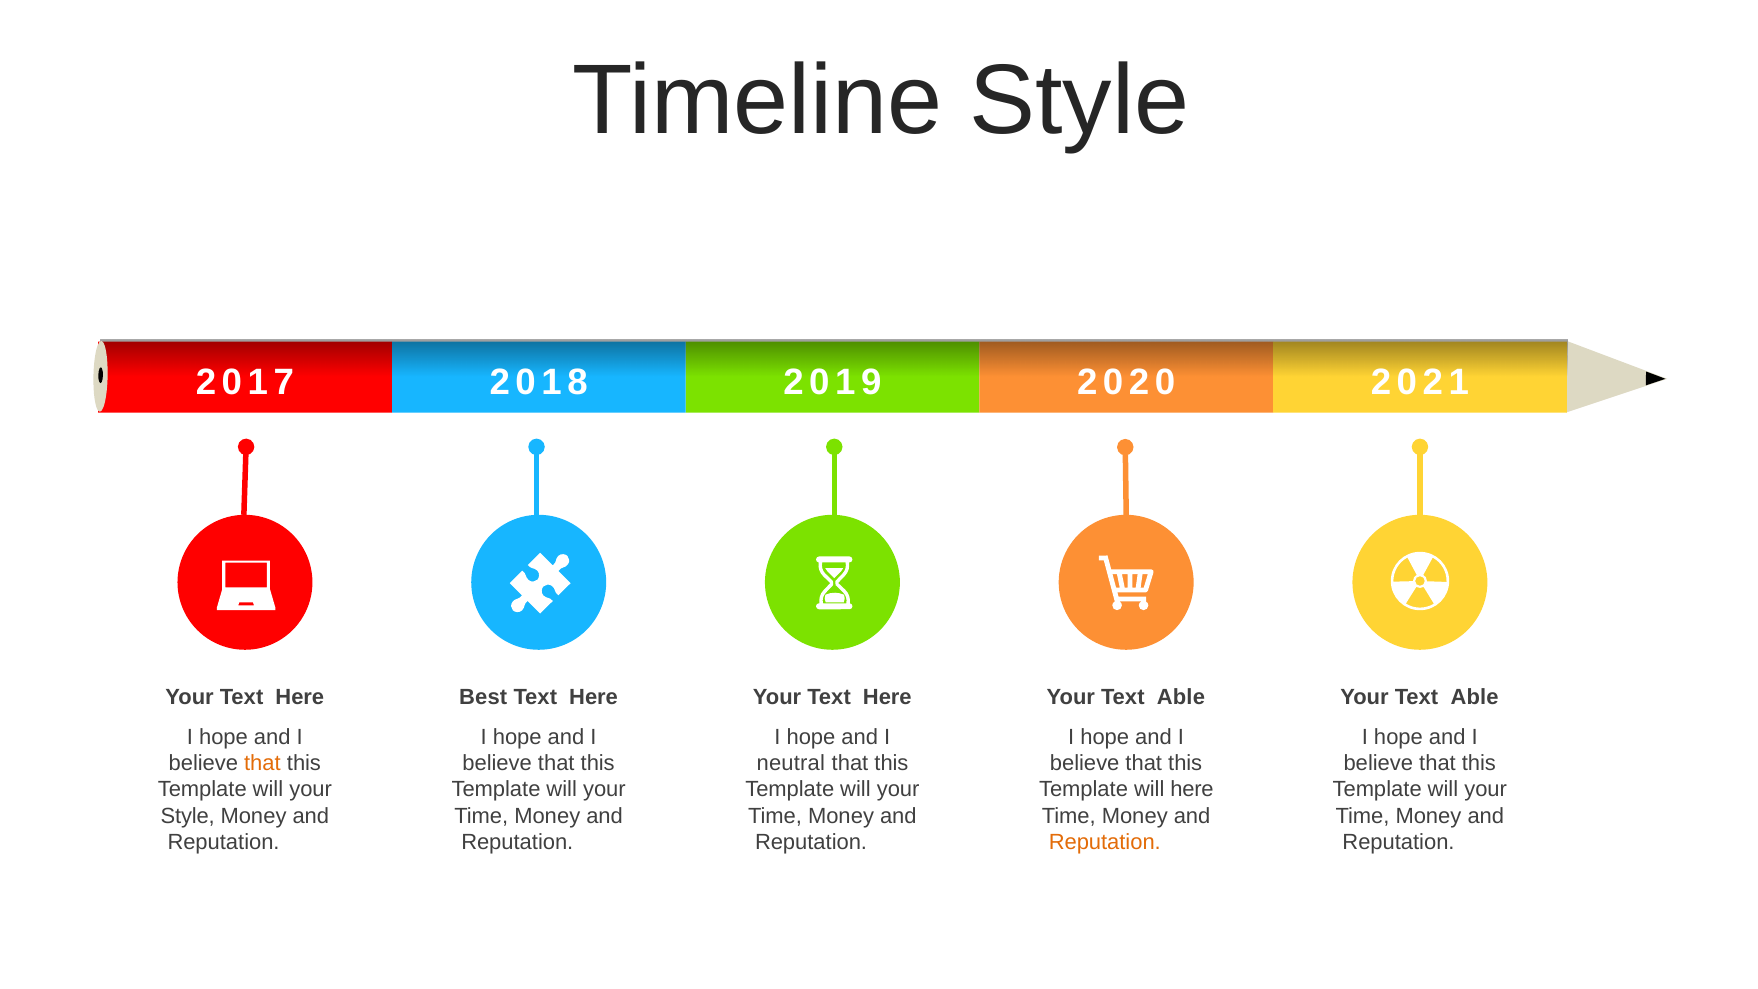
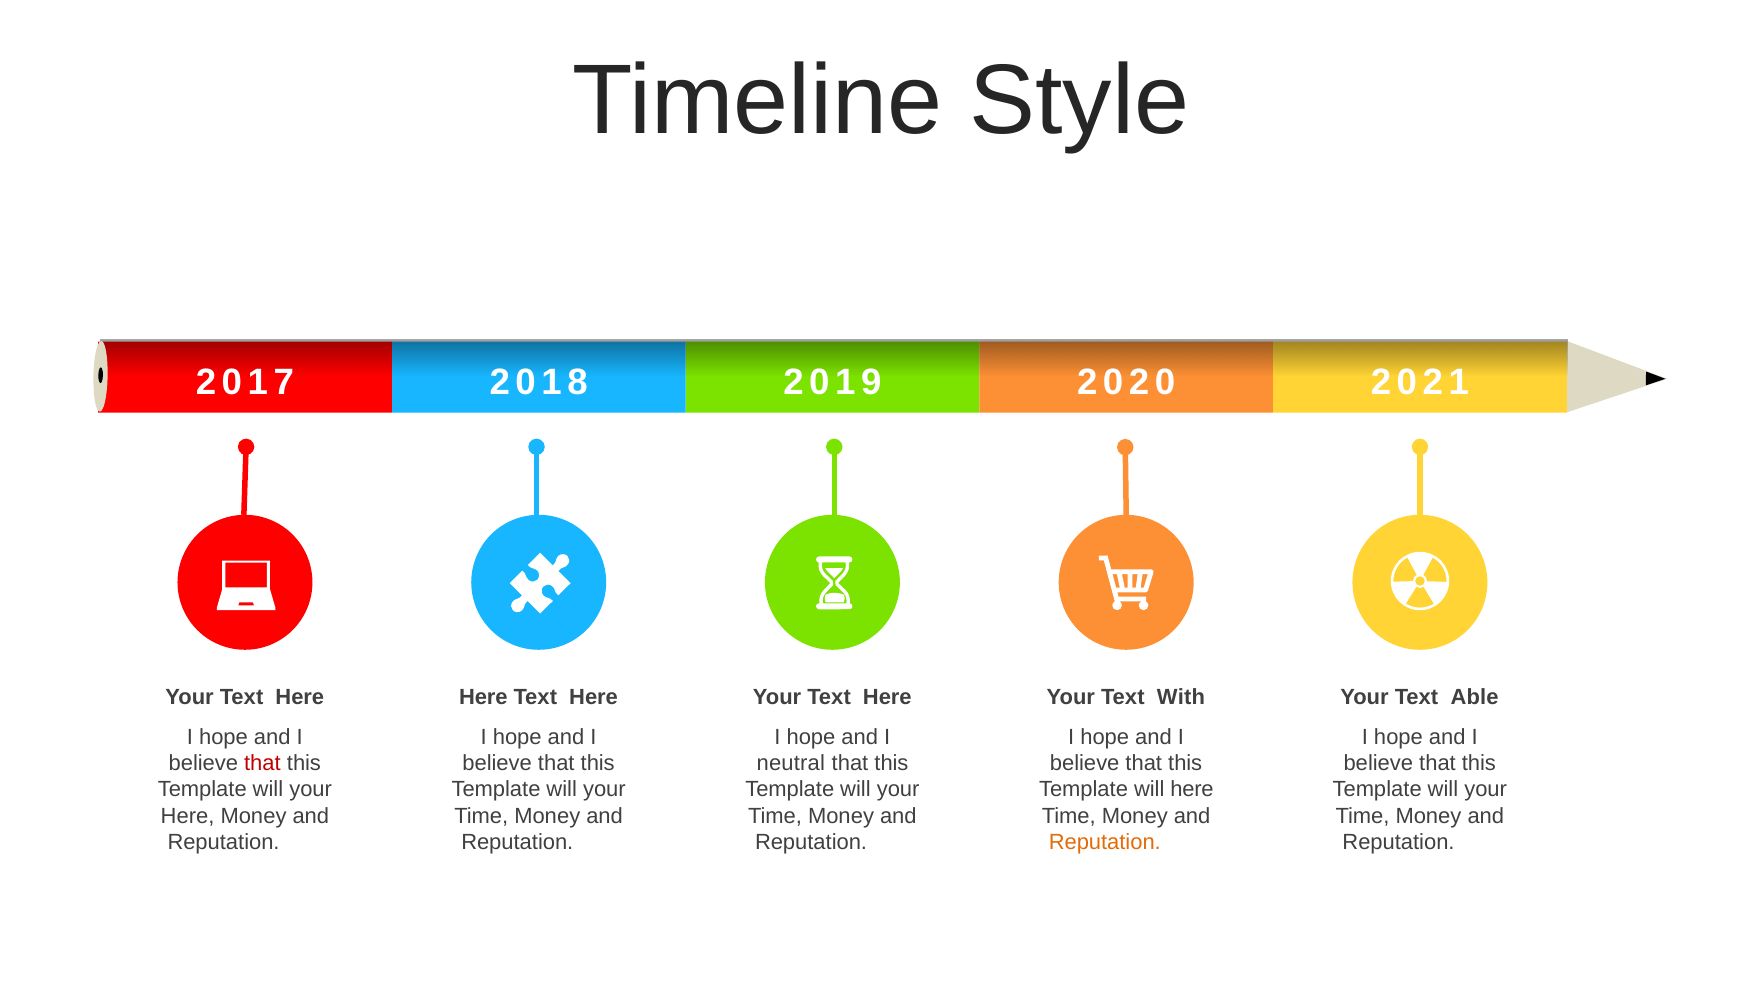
Best at (483, 697): Best -> Here
Able at (1181, 697): Able -> With
that at (262, 763) colour: orange -> red
Style at (188, 816): Style -> Here
